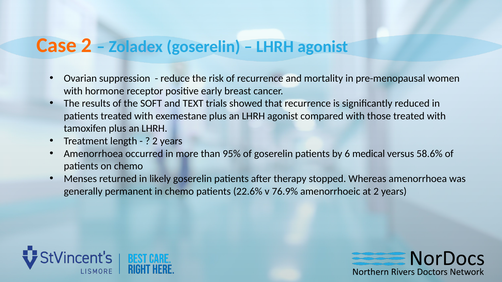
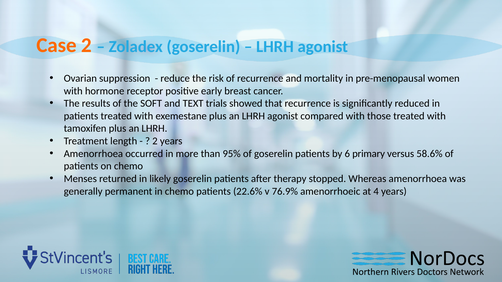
medical: medical -> primary
at 2: 2 -> 4
